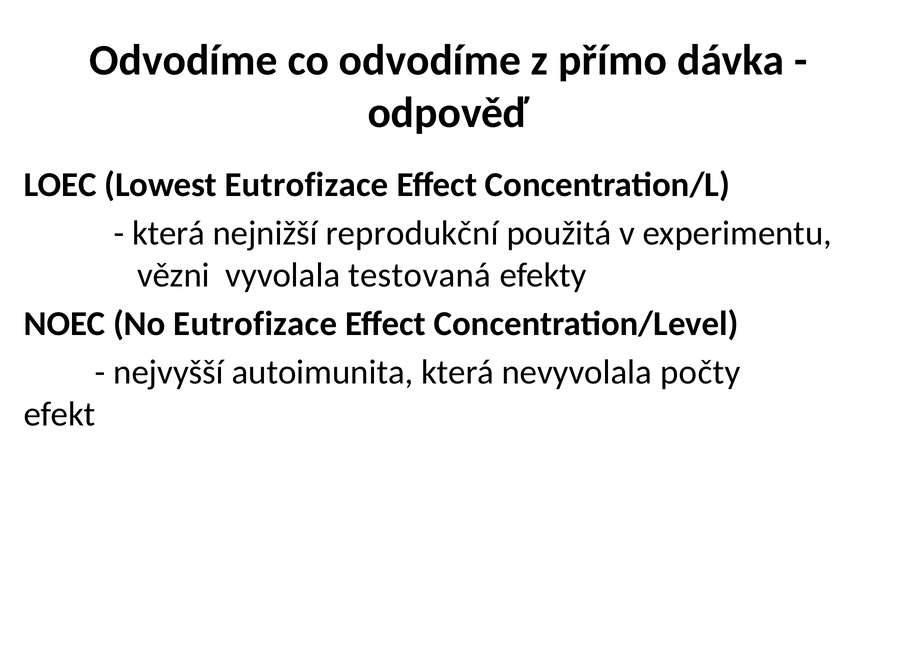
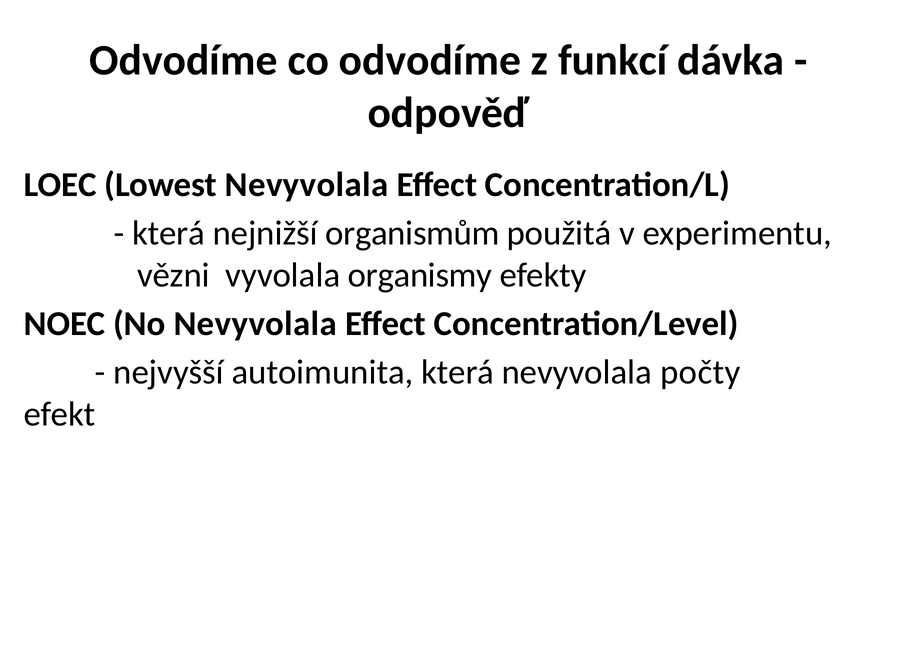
přímo: přímo -> funkcí
Lowest Eutrofizace: Eutrofizace -> Nevyvolala
reprodukční: reprodukční -> organismům
testovaná: testovaná -> organismy
No Eutrofizace: Eutrofizace -> Nevyvolala
